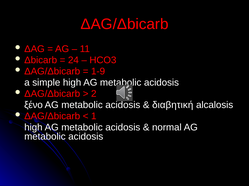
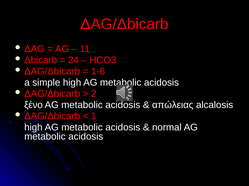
1-9: 1-9 -> 1-6
διαβητική: διαβητική -> απώλειας
